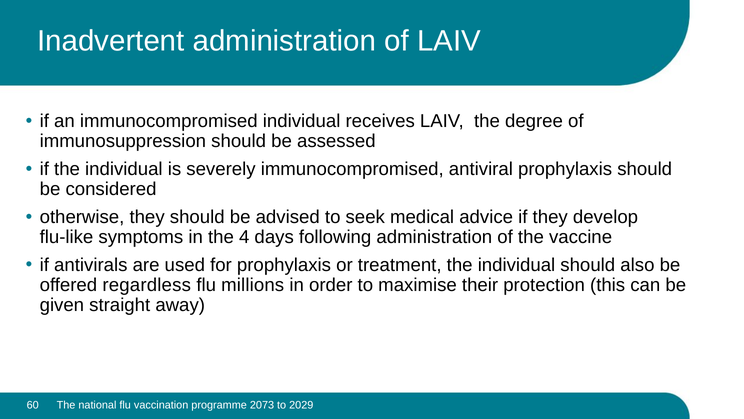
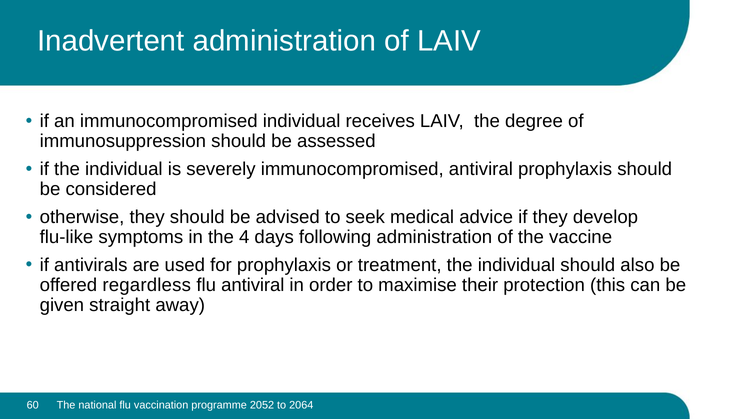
flu millions: millions -> antiviral
2073: 2073 -> 2052
2029: 2029 -> 2064
